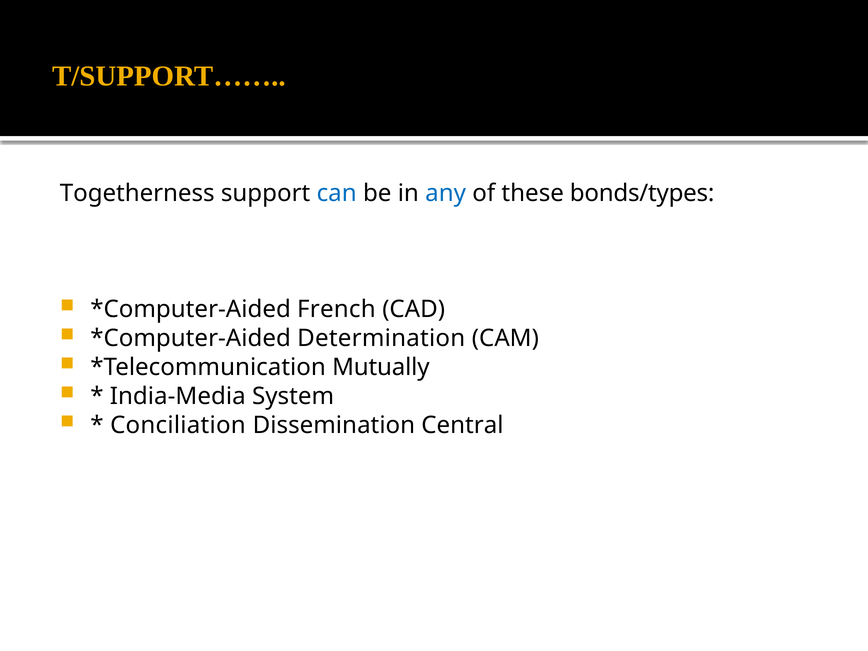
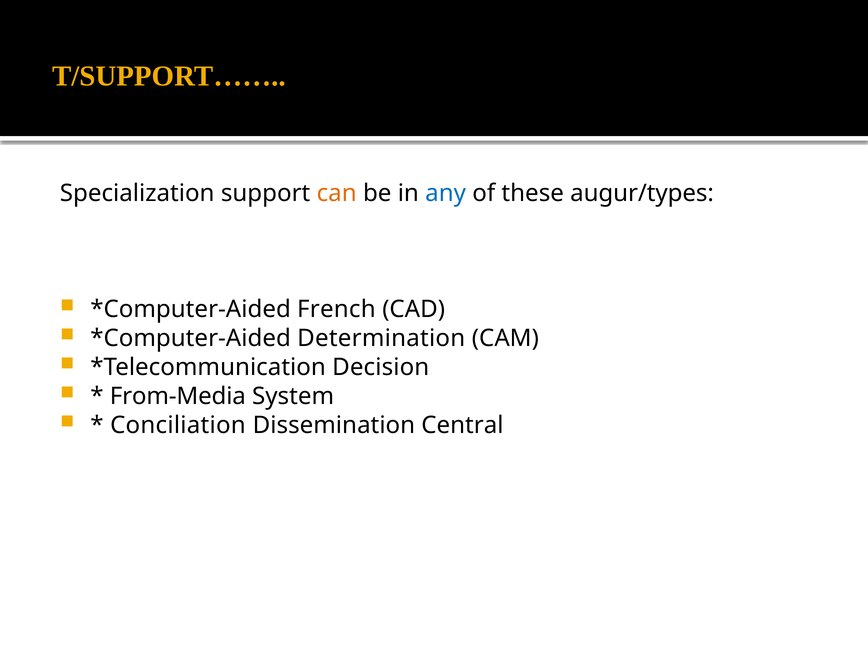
Togetherness: Togetherness -> Specialization
can colour: blue -> orange
bonds/types: bonds/types -> augur/types
Mutually: Mutually -> Decision
India-Media: India-Media -> From-Media
